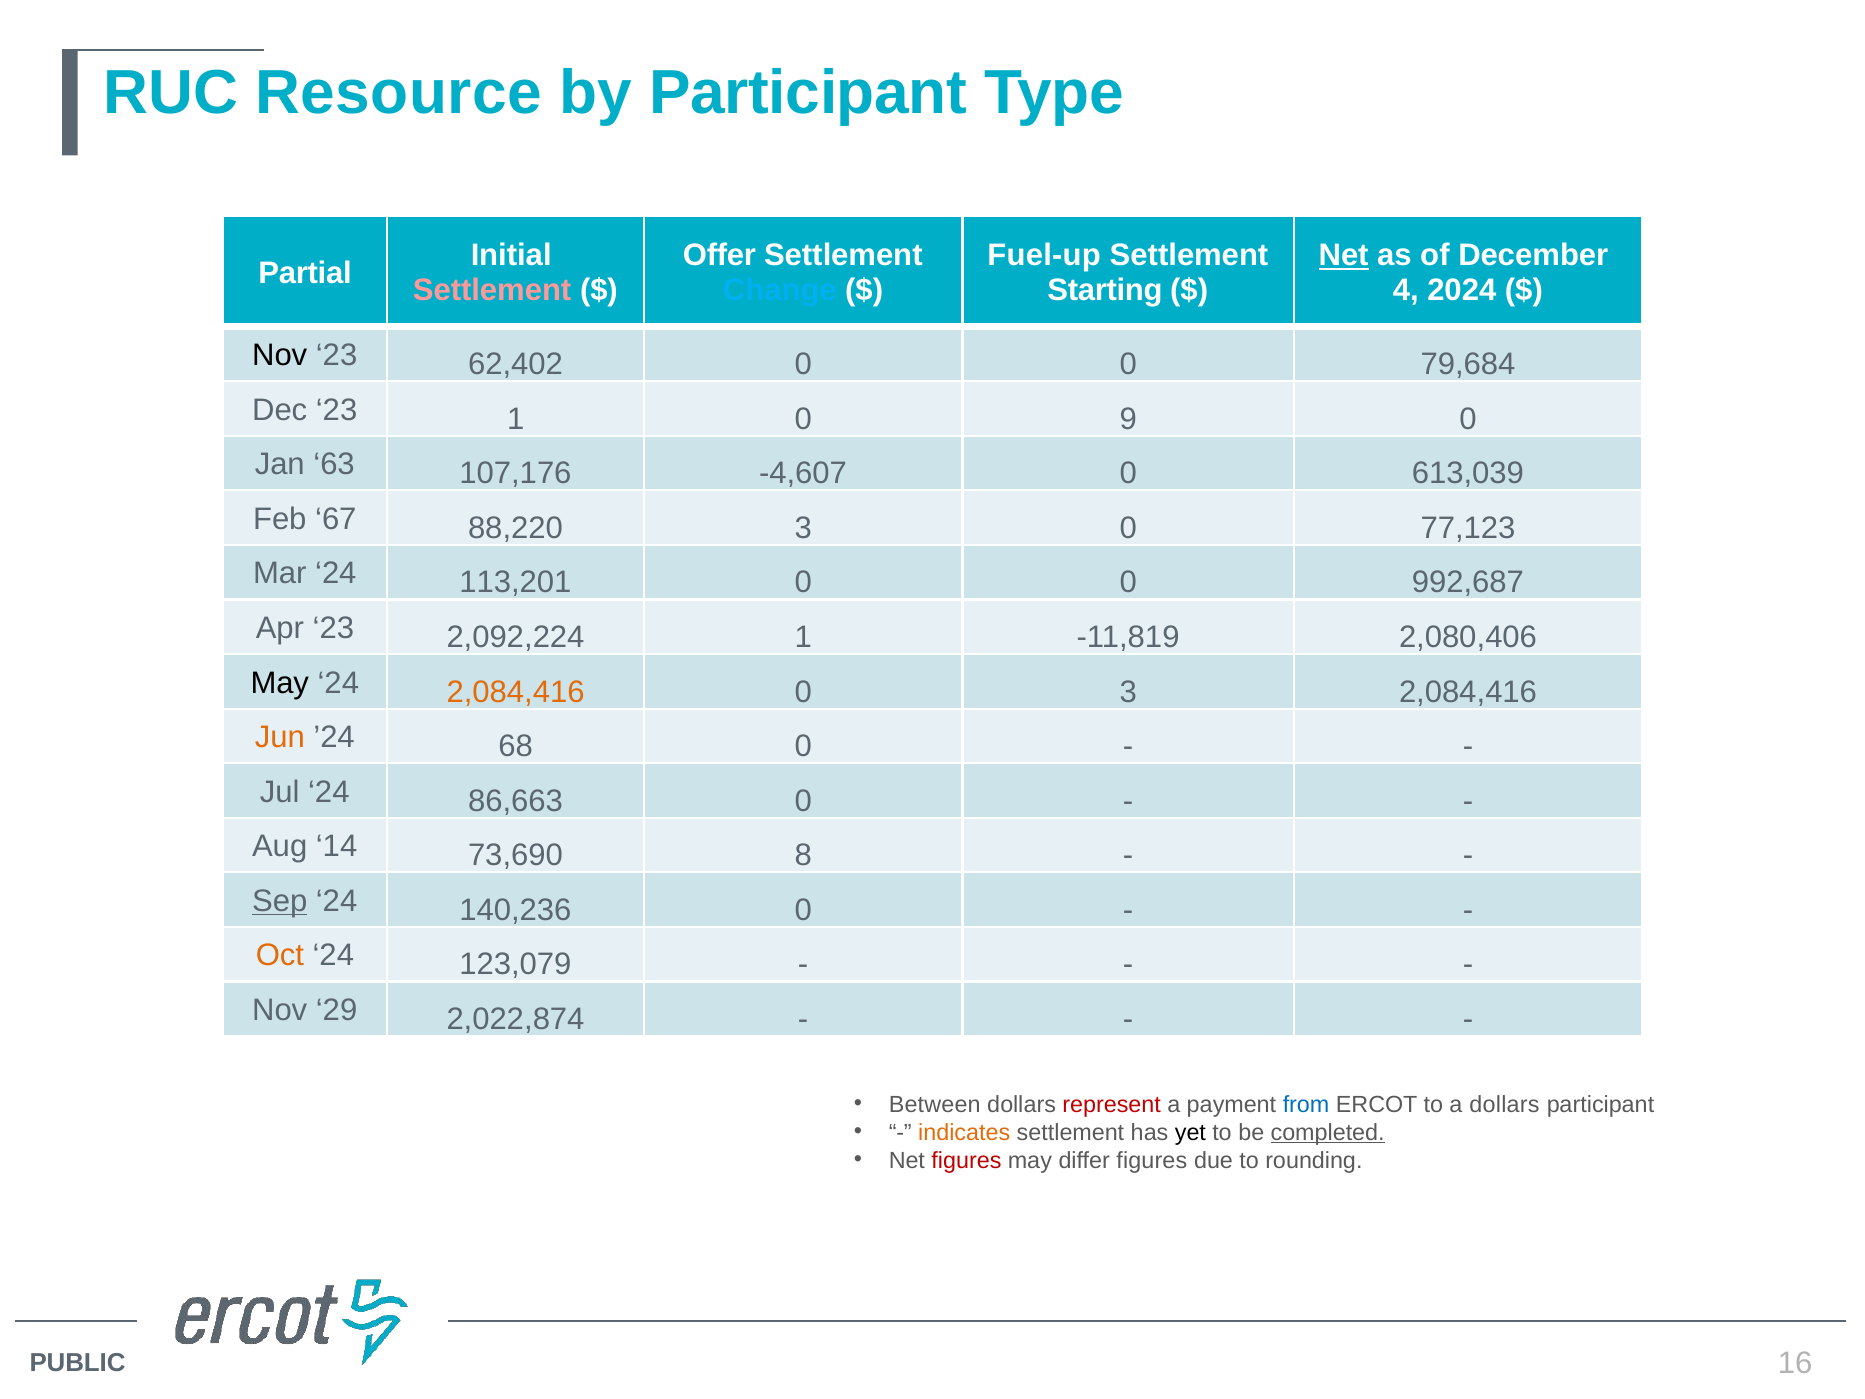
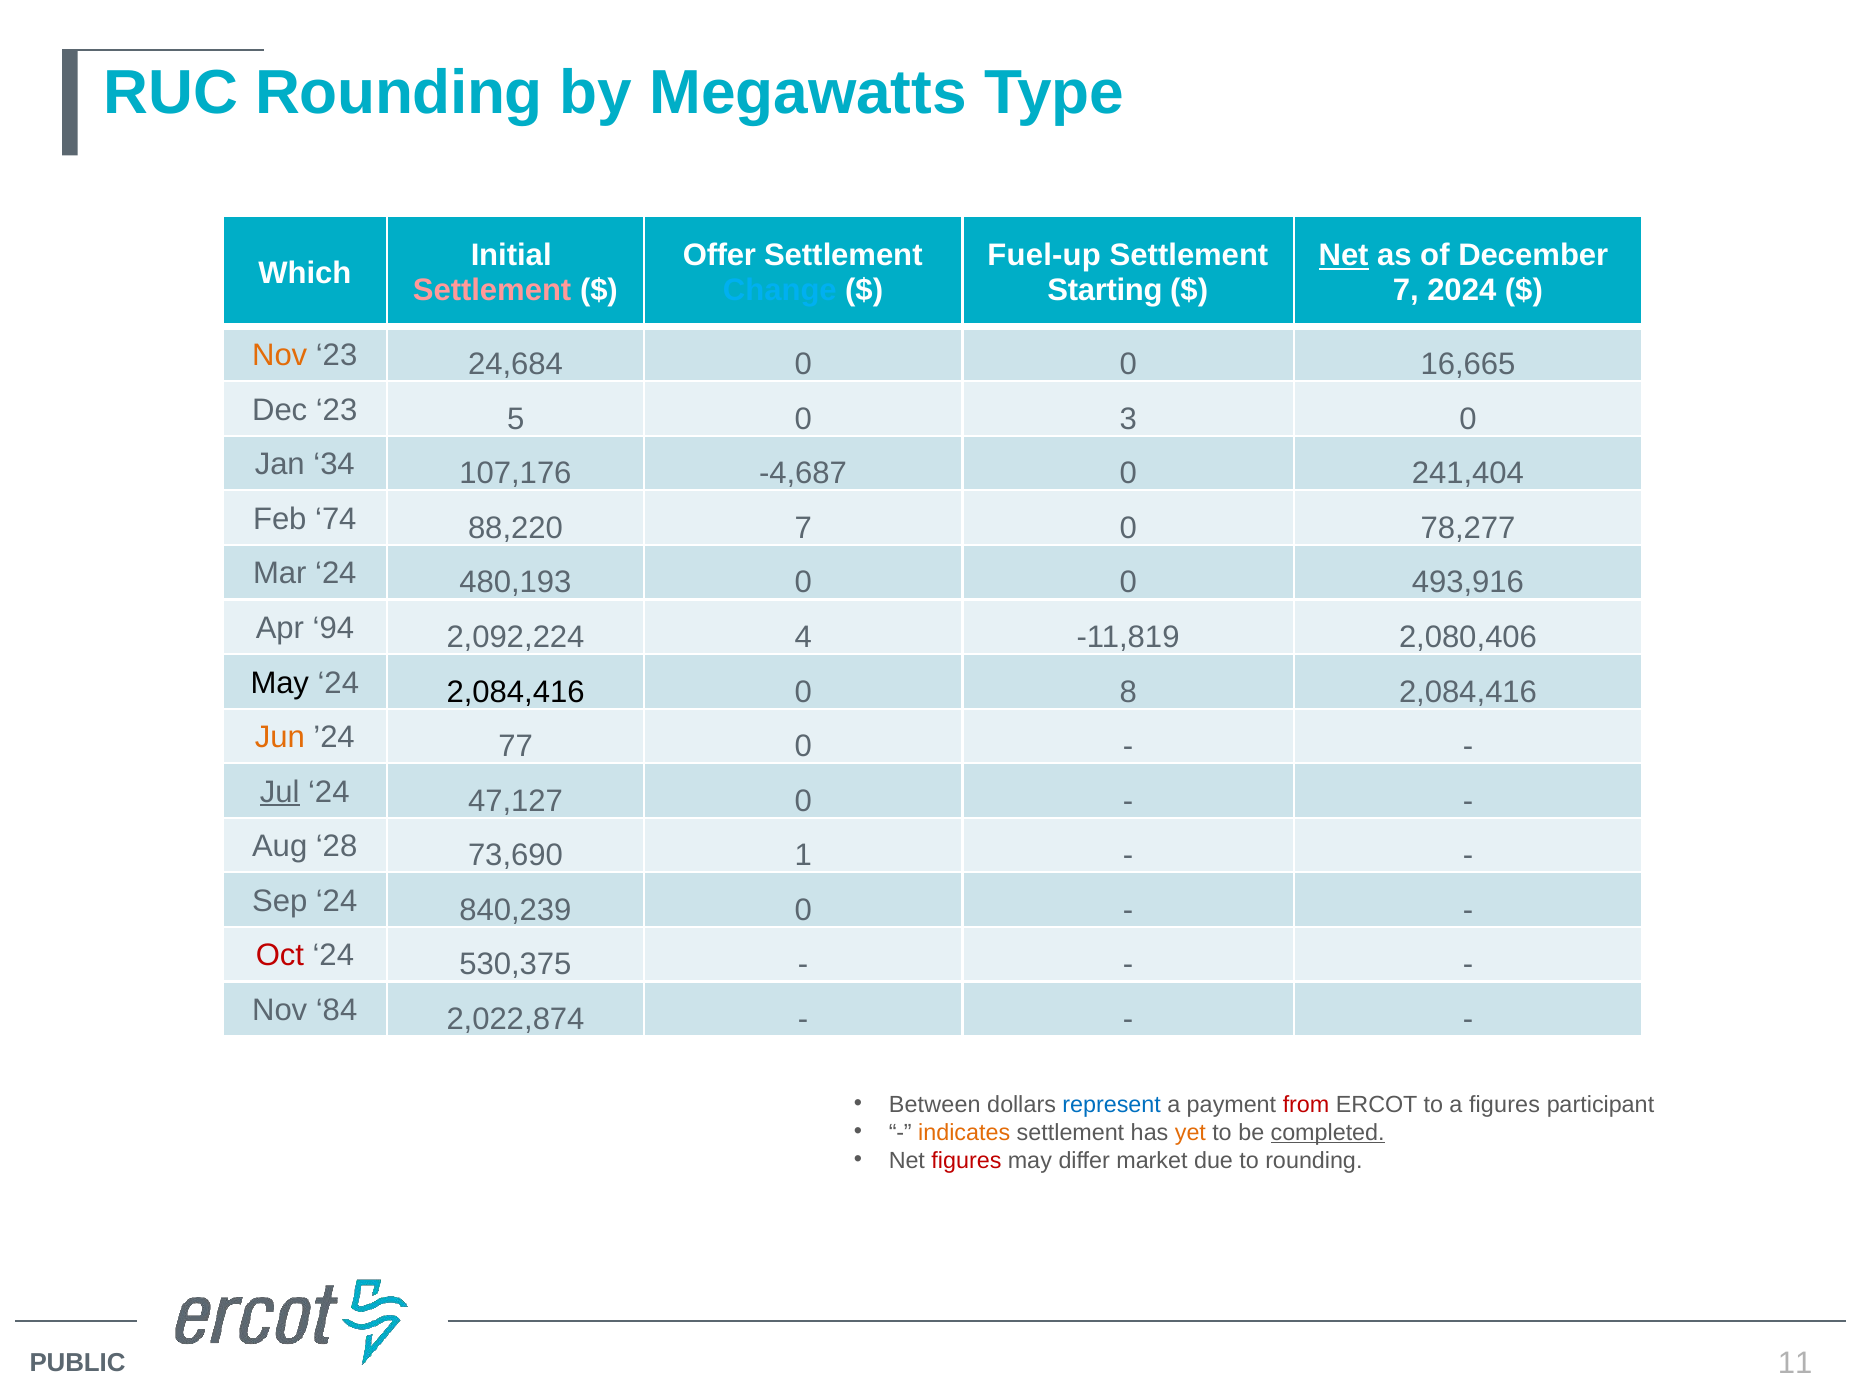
RUC Resource: Resource -> Rounding
by Participant: Participant -> Megawatts
Partial: Partial -> Which
4 at (1406, 290): 4 -> 7
Nov at (280, 355) colour: black -> orange
62,402: 62,402 -> 24,684
79,684: 79,684 -> 16,665
23 1: 1 -> 5
9: 9 -> 3
63: 63 -> 34
-4,607: -4,607 -> -4,687
613,039: 613,039 -> 241,404
67: 67 -> 74
88,220 3: 3 -> 7
77,123: 77,123 -> 78,277
113,201: 113,201 -> 480,193
992,687: 992,687 -> 493,916
Apr 23: 23 -> 94
2,092,224 1: 1 -> 4
2,084,416 at (516, 692) colour: orange -> black
0 3: 3 -> 8
68: 68 -> 77
Jul underline: none -> present
86,663: 86,663 -> 47,127
14: 14 -> 28
8: 8 -> 1
Sep underline: present -> none
140,236: 140,236 -> 840,239
Oct colour: orange -> red
123,079: 123,079 -> 530,375
29: 29 -> 84
represent colour: red -> blue
from colour: blue -> red
a dollars: dollars -> figures
yet colour: black -> orange
differ figures: figures -> market
16: 16 -> 11
